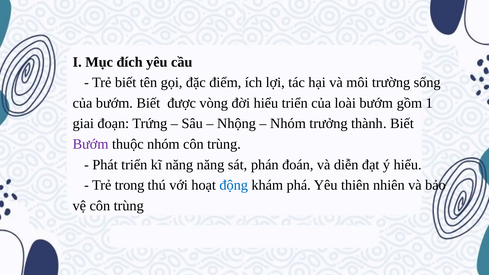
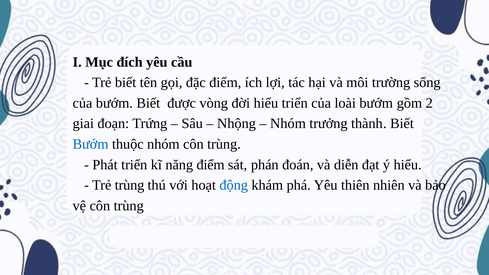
1: 1 -> 2
Bướm at (91, 144) colour: purple -> blue
năng năng: năng -> điểm
Trẻ trong: trong -> trùng
